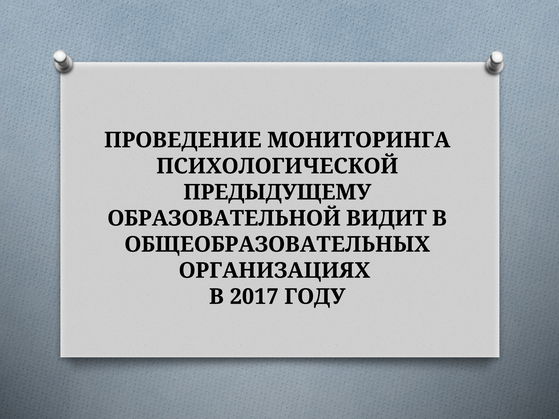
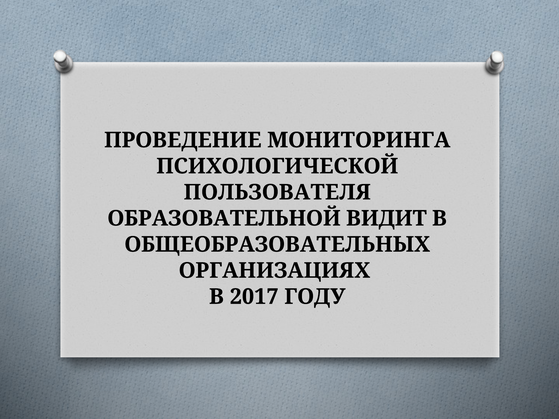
ПРЕДЫДУЩЕМУ: ПРЕДЫДУЩЕМУ -> ПОЛЬЗОВАТЕЛЯ
